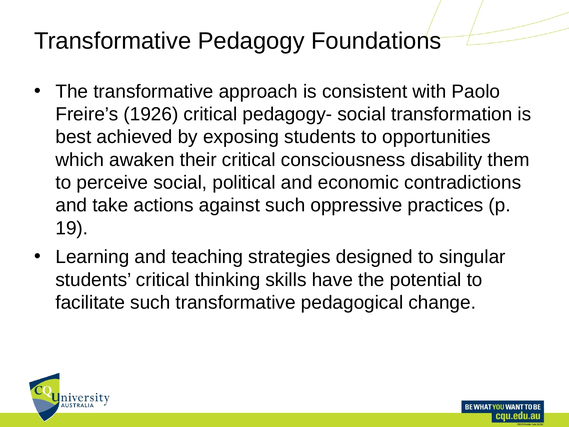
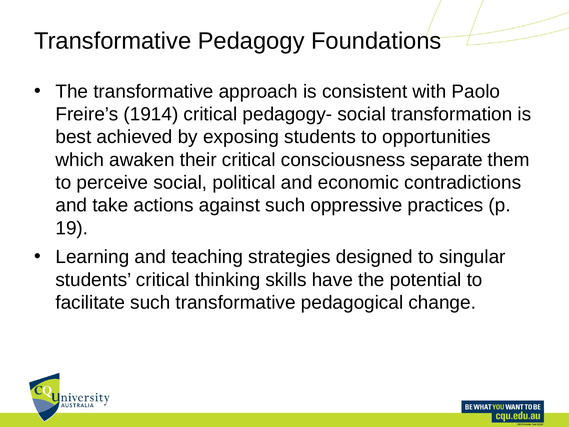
1926: 1926 -> 1914
disability: disability -> separate
